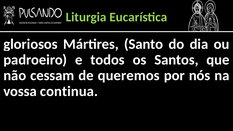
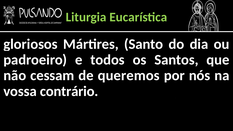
continua: continua -> contrário
